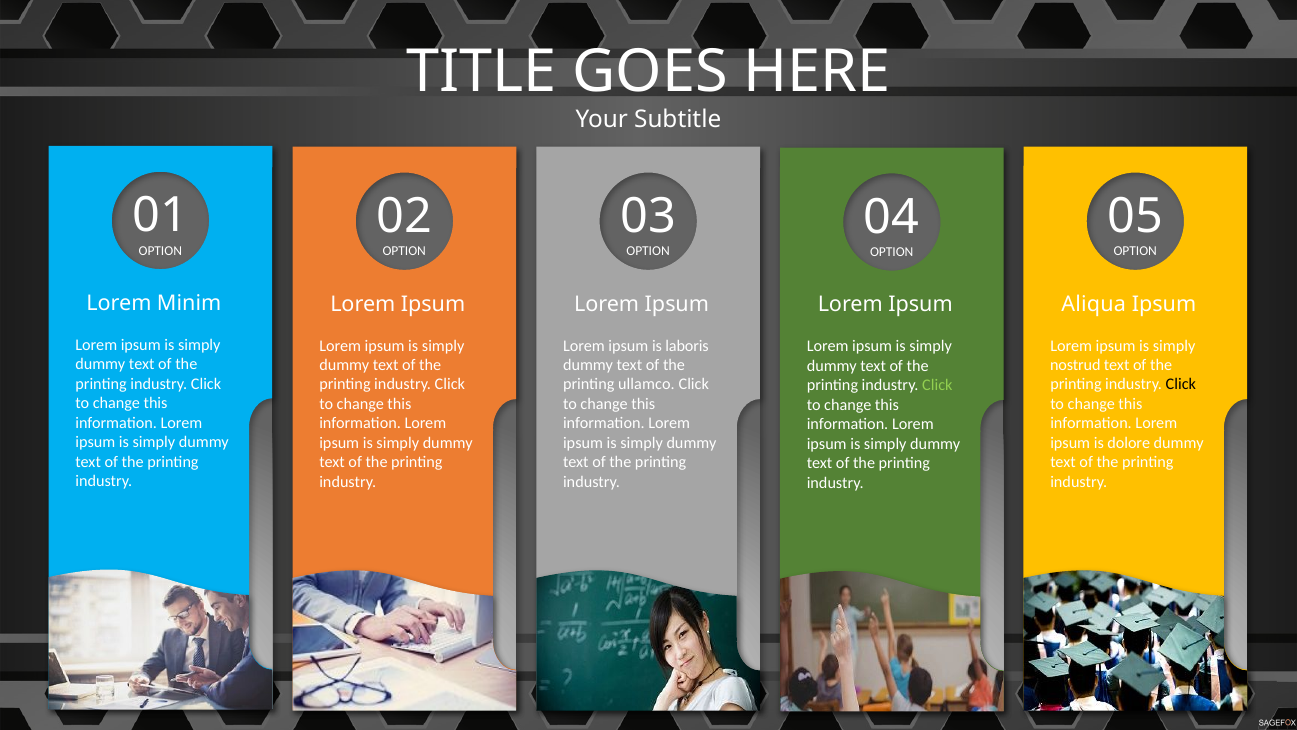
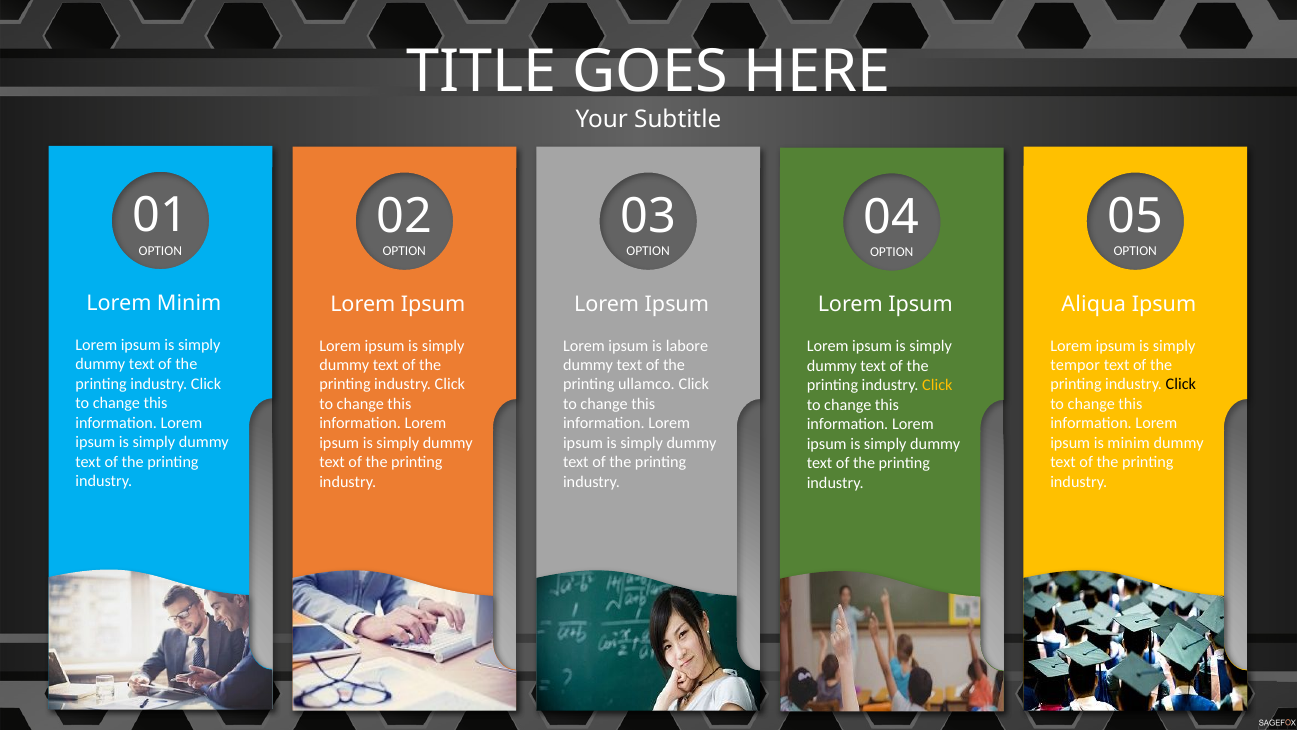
laboris: laboris -> labore
nostrud: nostrud -> tempor
Click at (937, 385) colour: light green -> yellow
is dolore: dolore -> minim
